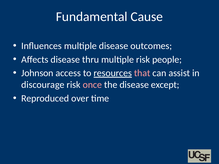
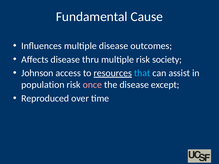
people: people -> society
that colour: pink -> light blue
discourage: discourage -> population
